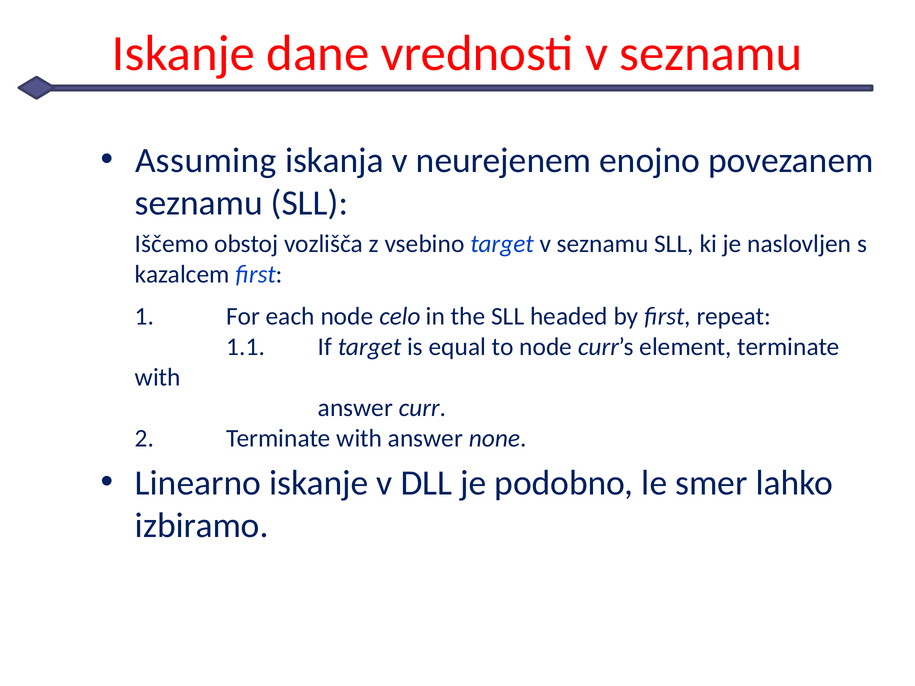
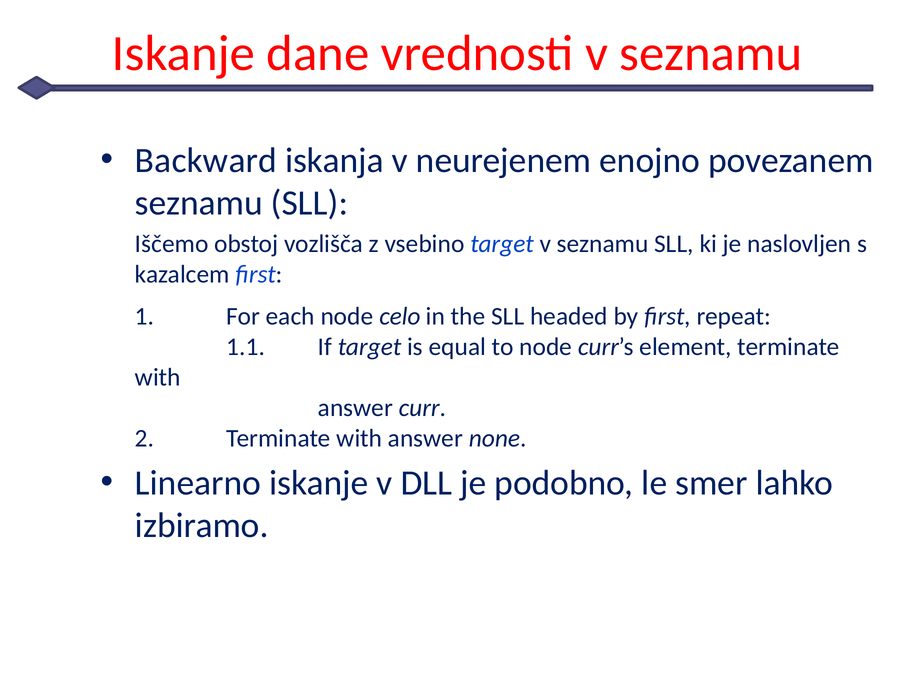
Assuming: Assuming -> Backward
